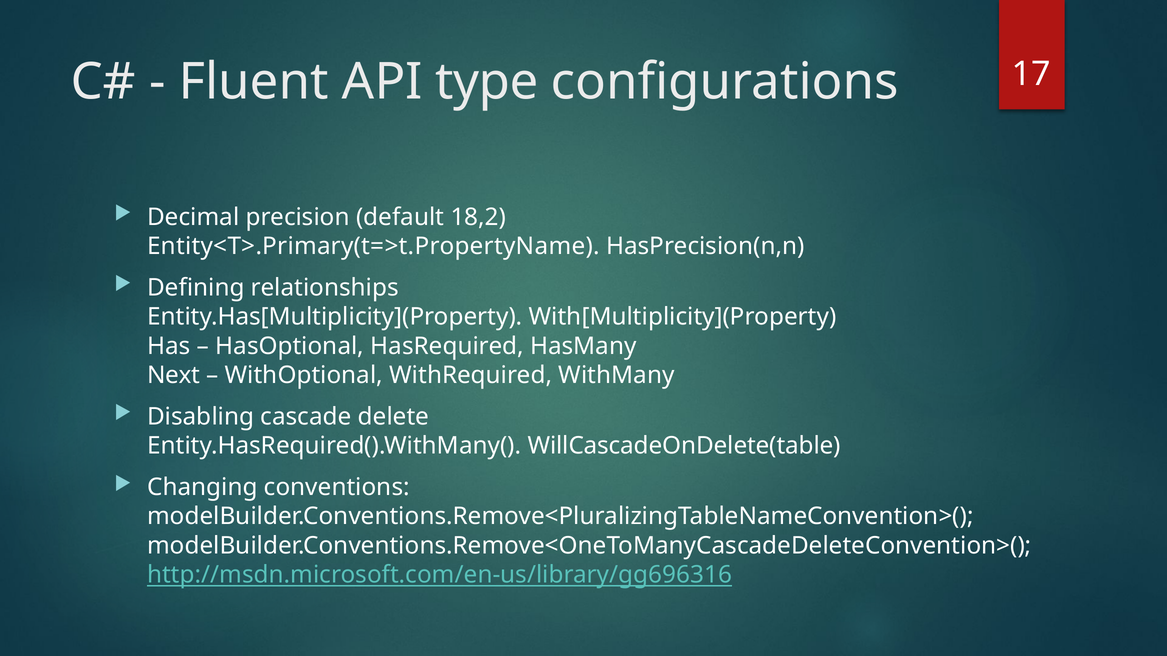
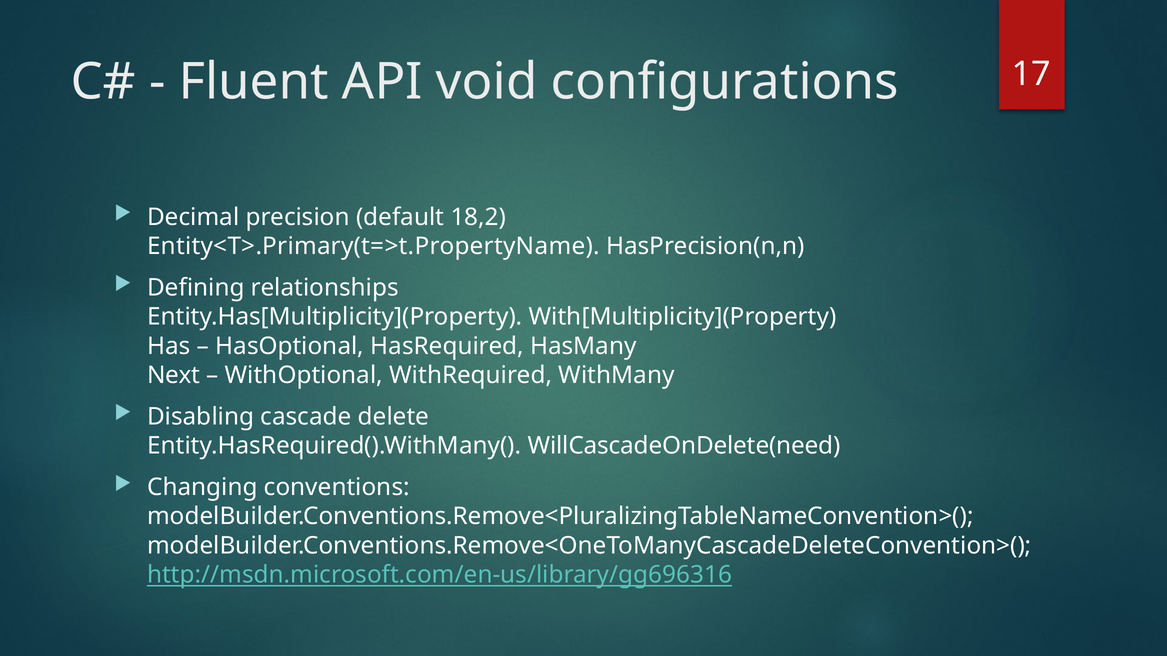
type: type -> void
WillCascadeOnDelete(table: WillCascadeOnDelete(table -> WillCascadeOnDelete(need
